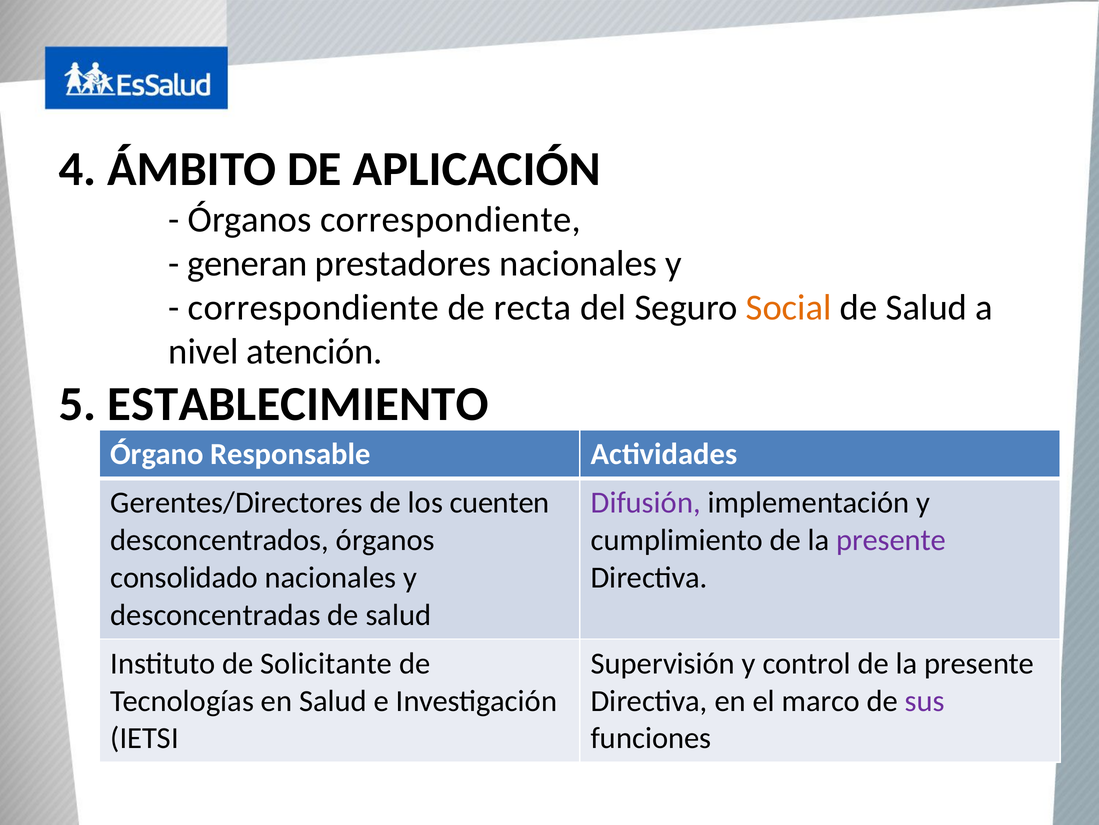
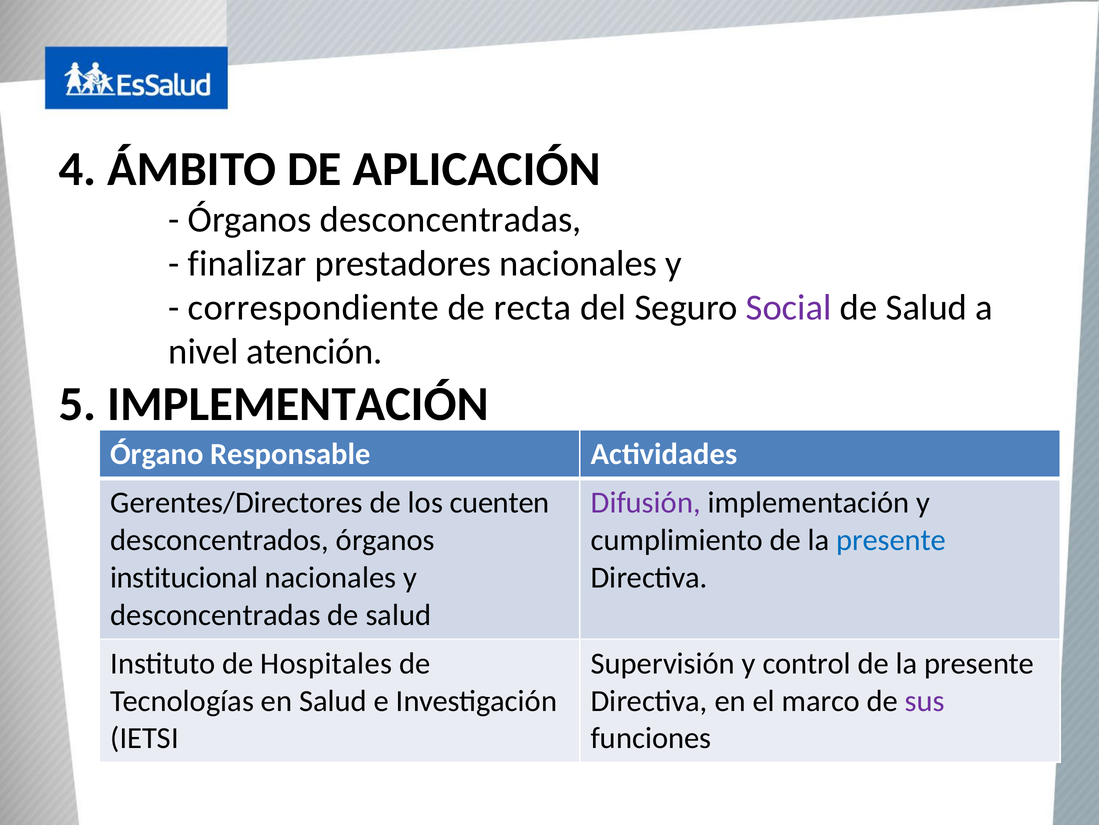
Órganos correspondiente: correspondiente -> desconcentradas
generan: generan -> finalizar
Social colour: orange -> purple
5 ESTABLECIMIENTO: ESTABLECIMIENTO -> IMPLEMENTACIÓN
presente at (891, 540) colour: purple -> blue
consolidado: consolidado -> institucional
Solicitante: Solicitante -> Hospitales
